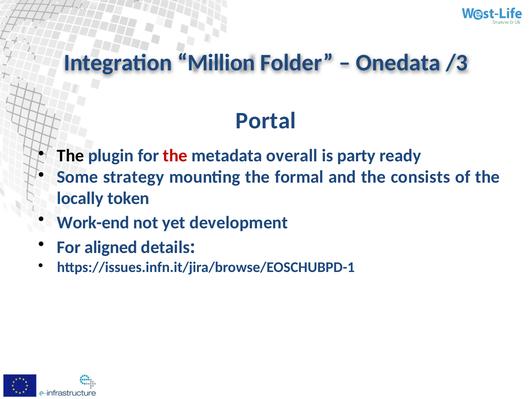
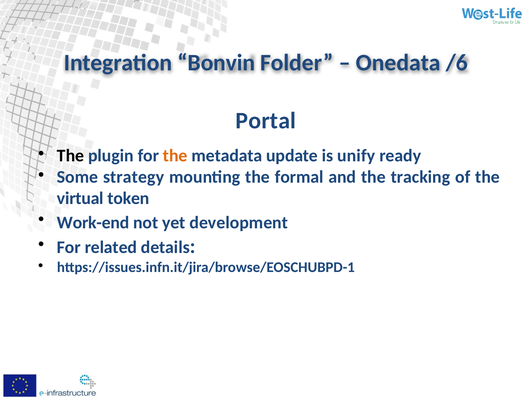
Million: Million -> Bonvin
/3: /3 -> /6
the at (175, 156) colour: red -> orange
overall: overall -> update
party: party -> unify
consists: consists -> tracking
locally: locally -> virtual
aligned: aligned -> related
